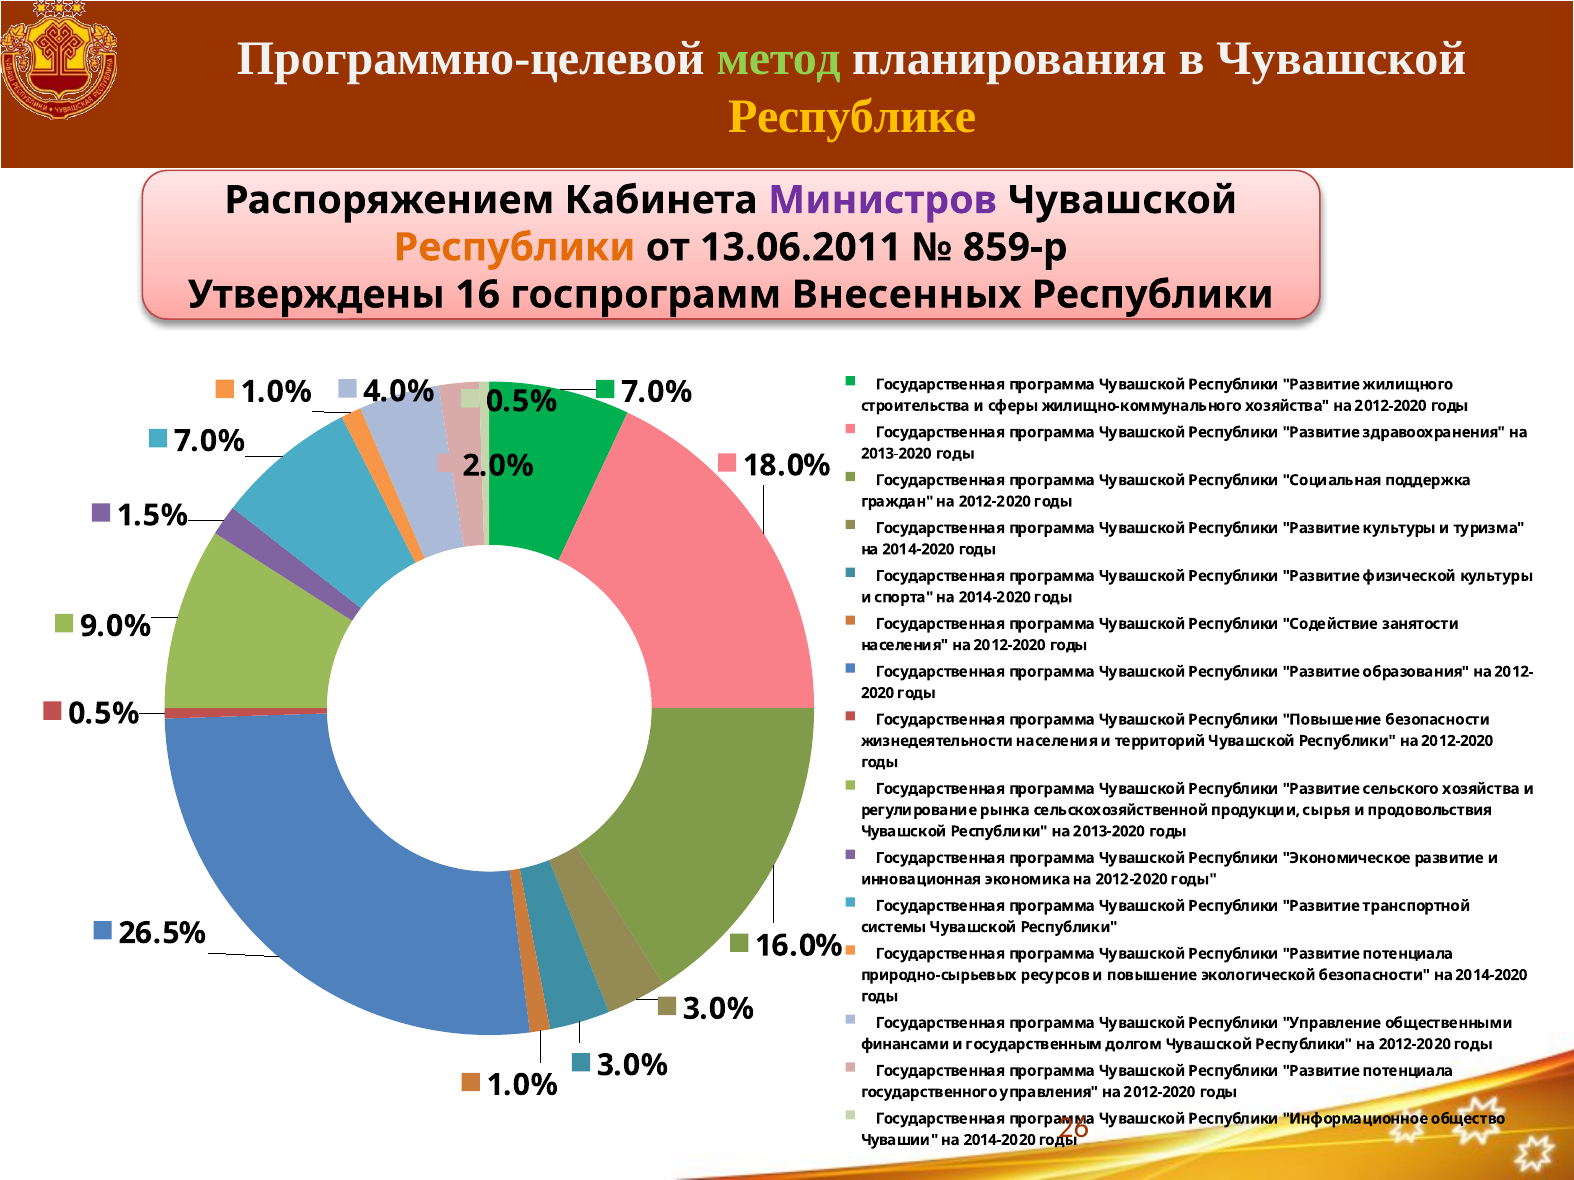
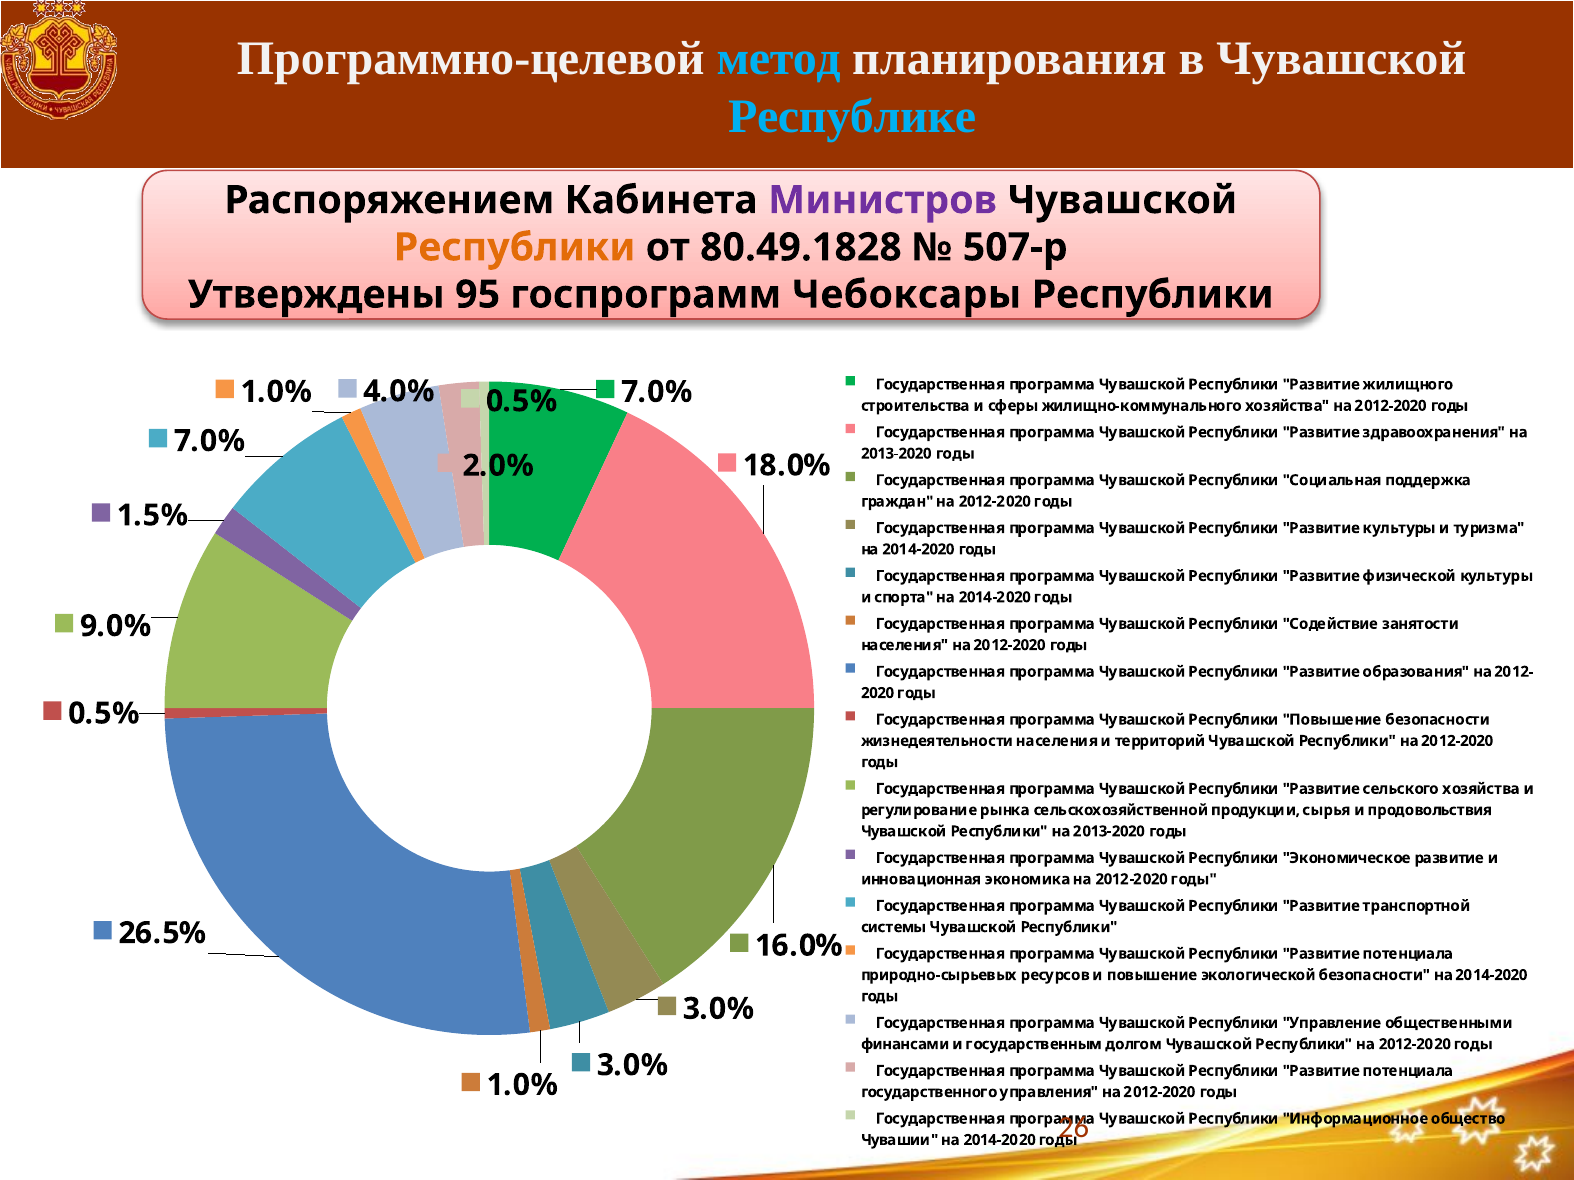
метод colour: light green -> light blue
Республике colour: yellow -> light blue
13.06.2011: 13.06.2011 -> 80.49.1828
859-р: 859-р -> 507-р
16: 16 -> 95
Внесенных: Внесенных -> Чебоксары
